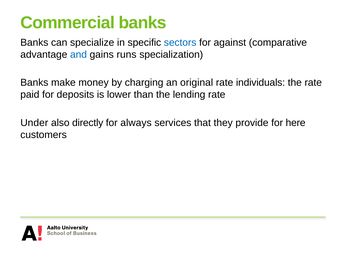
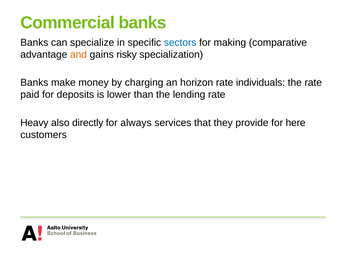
against: against -> making
and colour: blue -> orange
runs: runs -> risky
original: original -> horizon
Under: Under -> Heavy
